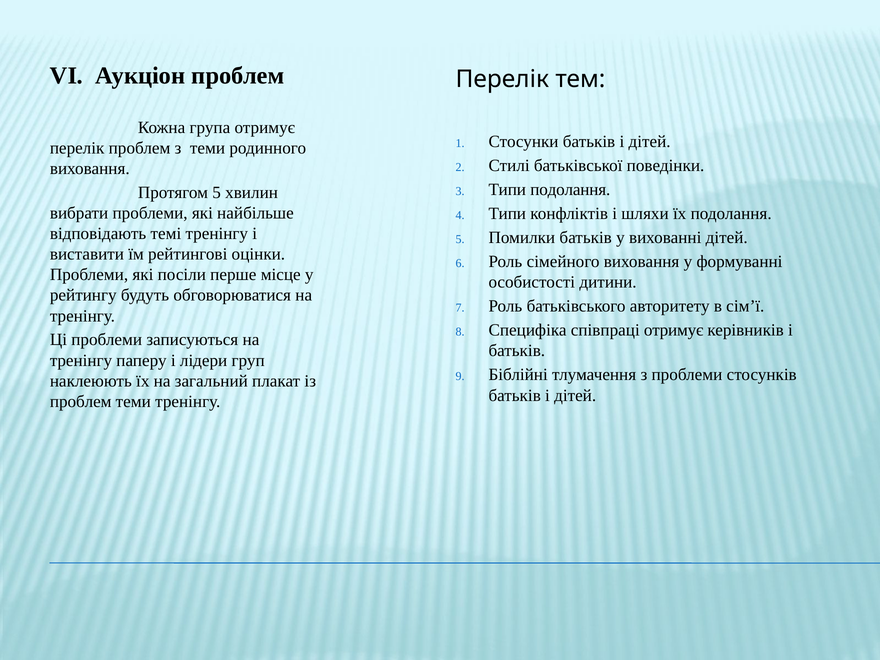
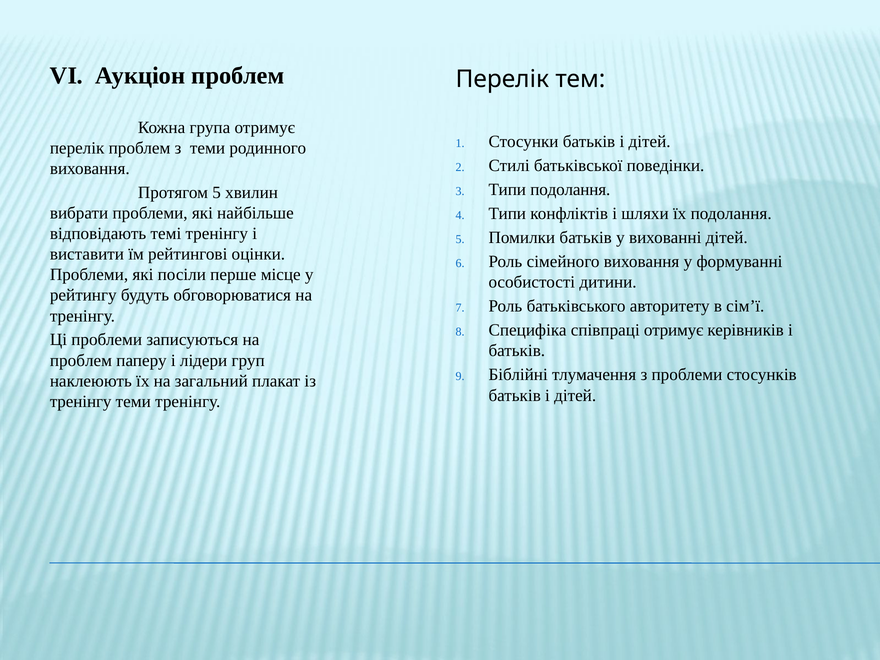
тренінгу at (81, 360): тренінгу -> проблем
проблем at (81, 401): проблем -> тренінгу
